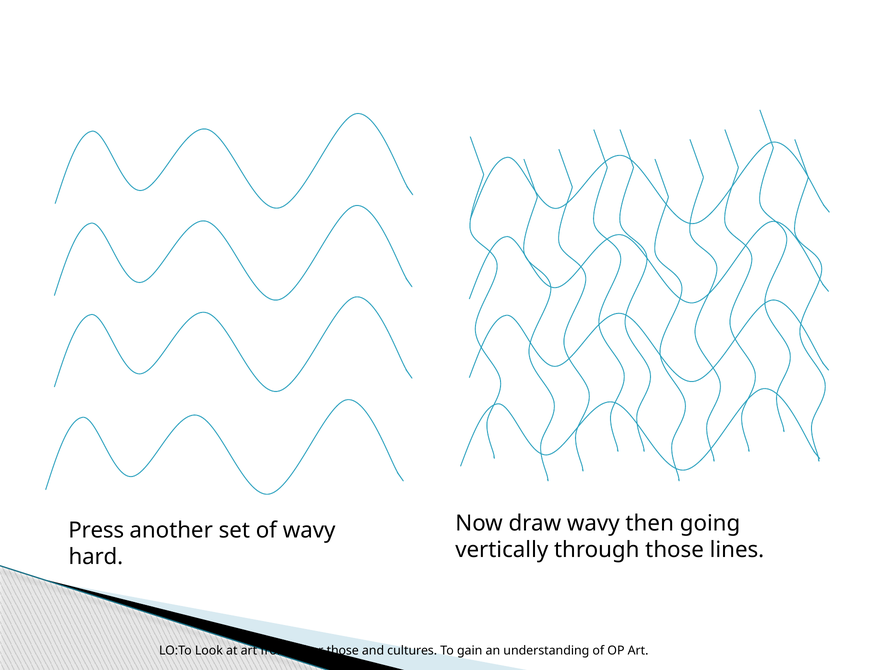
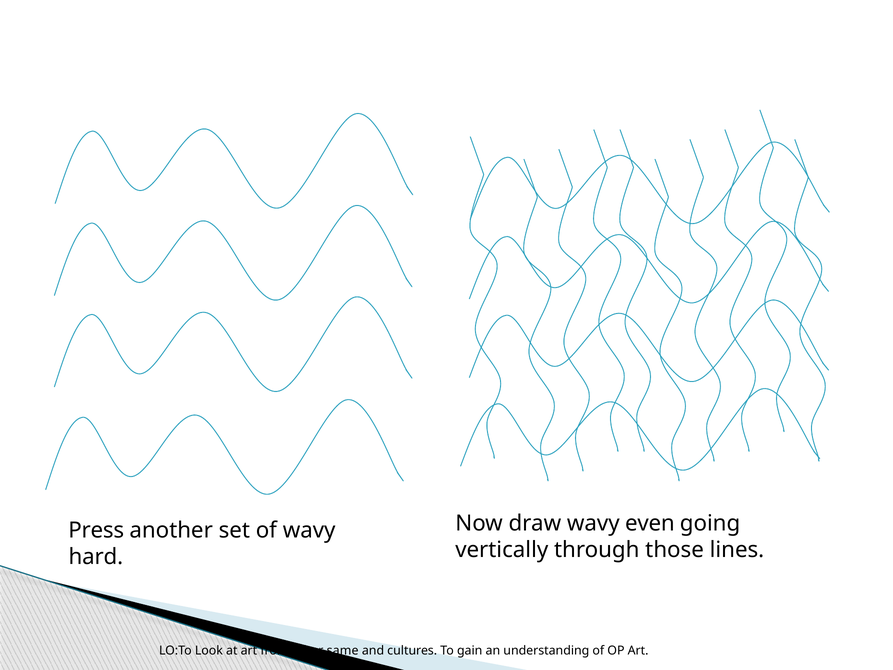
then: then -> even
other those: those -> same
